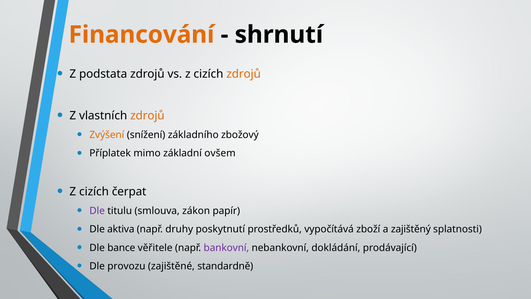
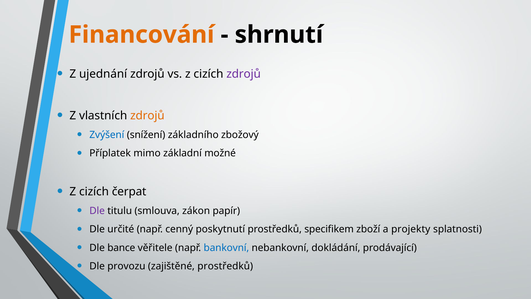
podstata: podstata -> ujednání
zdrojů at (244, 74) colour: orange -> purple
Zvýšení colour: orange -> blue
ovšem: ovšem -> možné
aktiva: aktiva -> určité
druhy: druhy -> cenný
vypočítává: vypočítává -> specifikem
zajištěný: zajištěný -> projekty
bankovní colour: purple -> blue
zajištěné standardně: standardně -> prostředků
